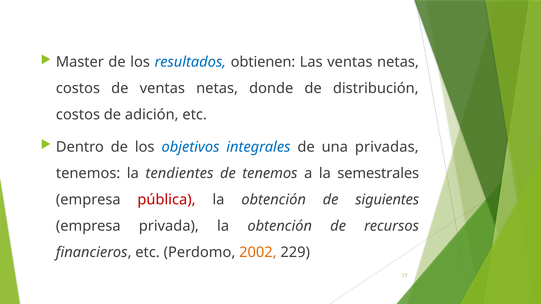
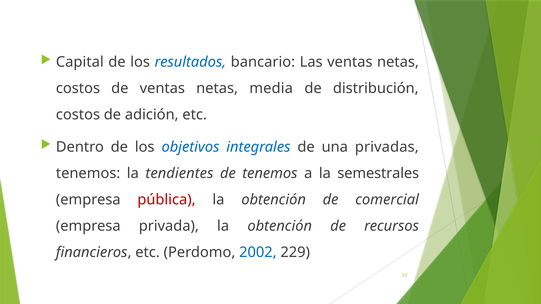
Master: Master -> Capital
obtienen: obtienen -> bancario
donde: donde -> media
siguientes: siguientes -> comercial
2002 colour: orange -> blue
